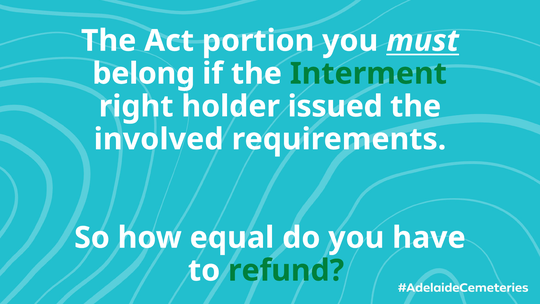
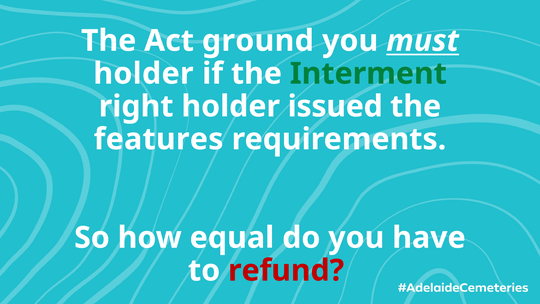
portion: portion -> ground
belong at (144, 74): belong -> holder
involved: involved -> features
refund colour: green -> red
